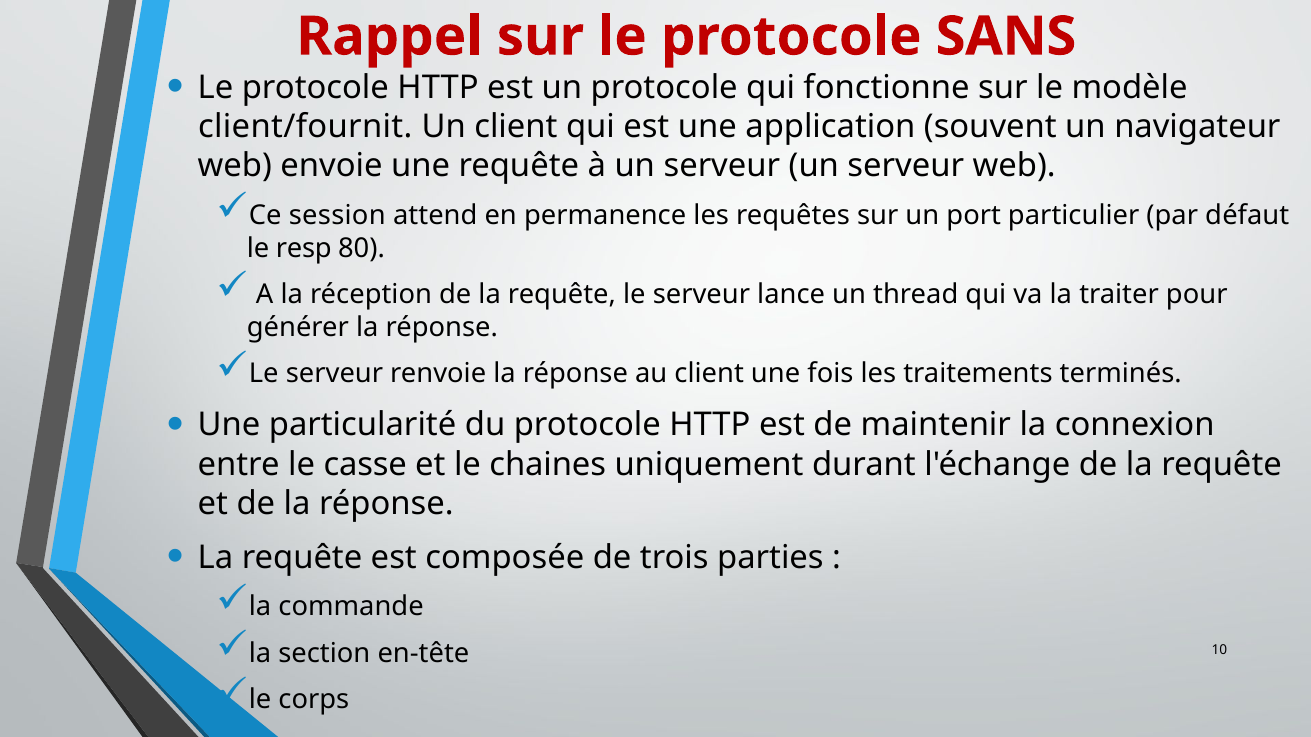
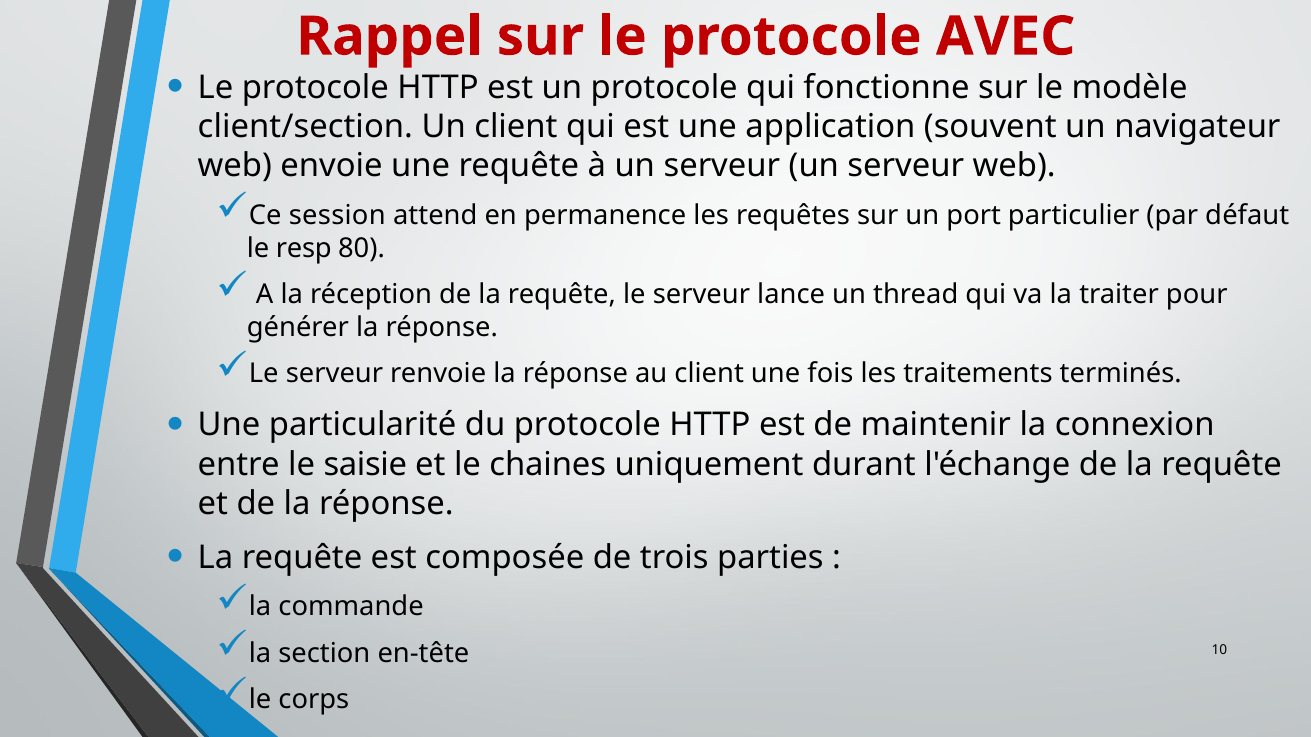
SANS: SANS -> AVEC
client/fournit: client/fournit -> client/section
casse: casse -> saisie
